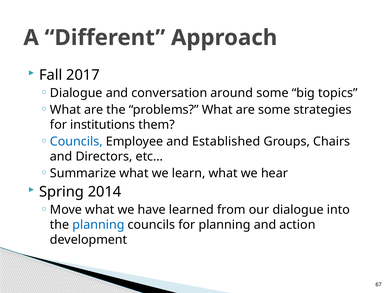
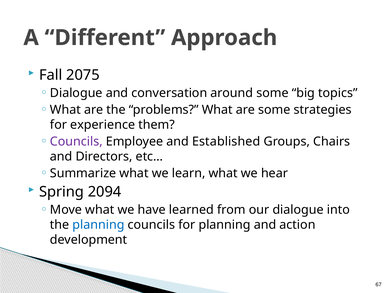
2017: 2017 -> 2075
institutions: institutions -> experience
Councils at (76, 142) colour: blue -> purple
2014: 2014 -> 2094
